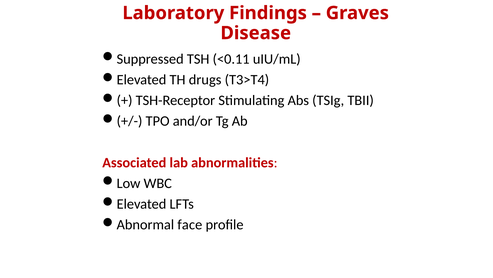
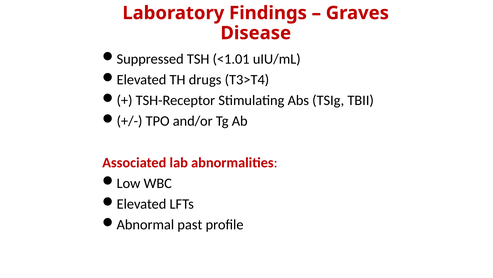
<0.11: <0.11 -> <1.01
face: face -> past
